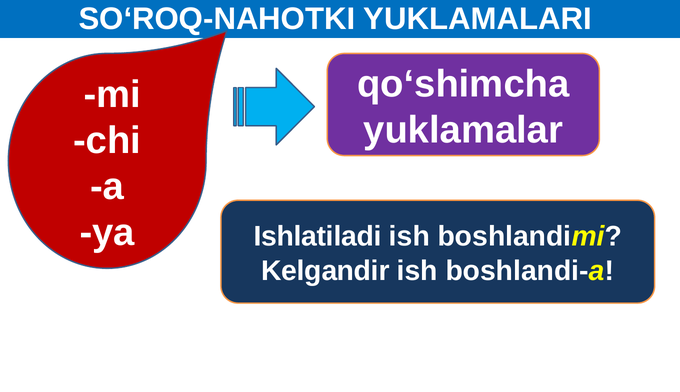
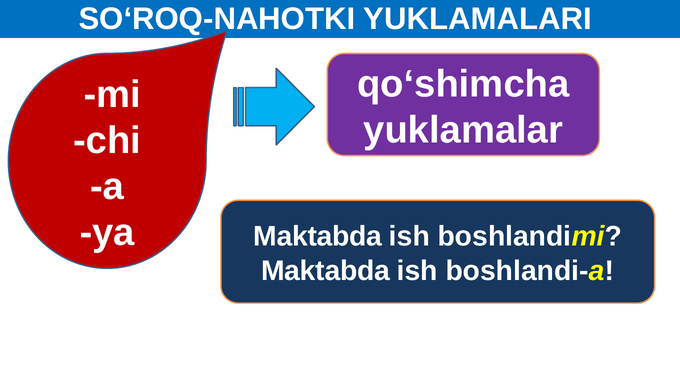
ya Ishlatiladi: Ishlatiladi -> Maktabda
Kelgandir at (325, 270): Kelgandir -> Maktabda
